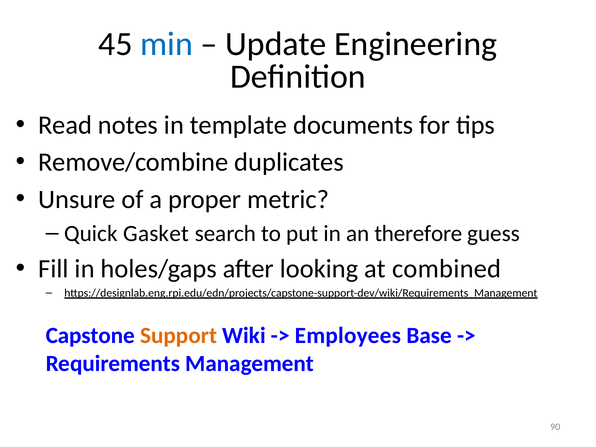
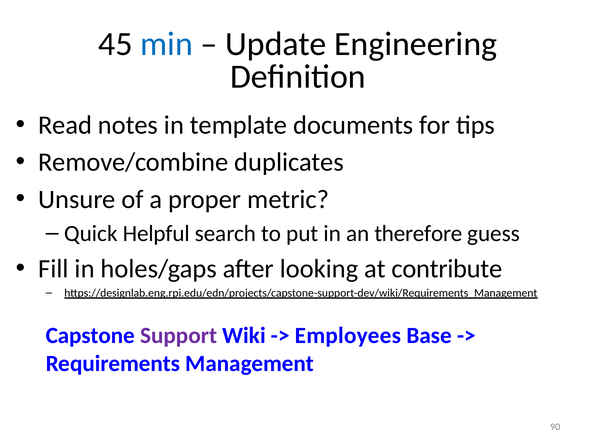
Gasket: Gasket -> Helpful
combined: combined -> contribute
Support colour: orange -> purple
